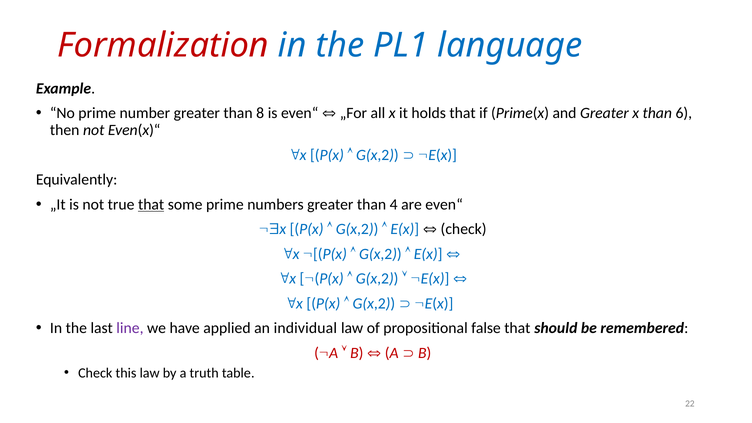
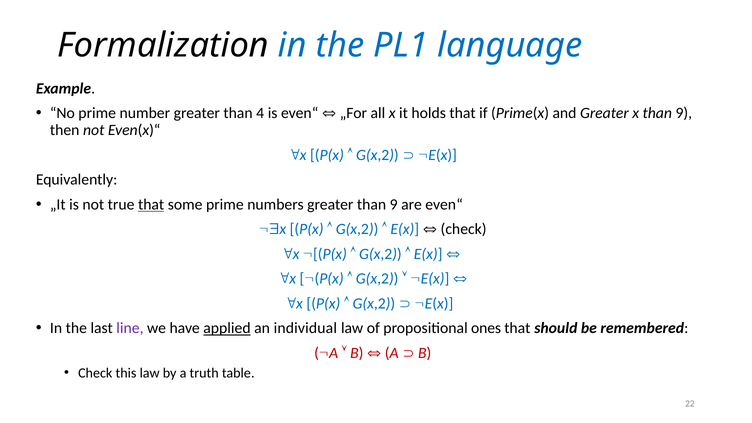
Formalization colour: red -> black
8: 8 -> 4
x than 6: 6 -> 9
greater than 4: 4 -> 9
applied underline: none -> present
false: false -> ones
